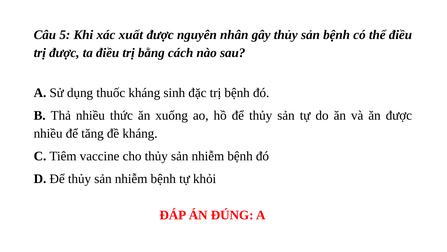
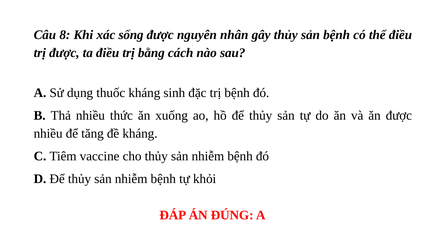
5: 5 -> 8
xuất: xuất -> sống
